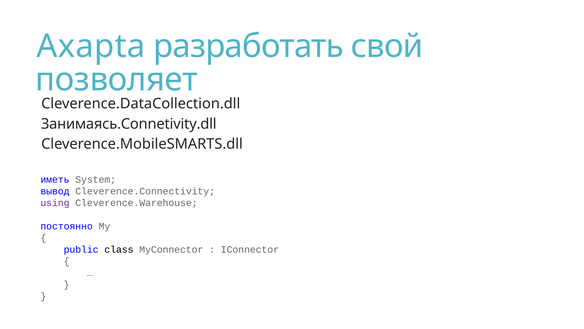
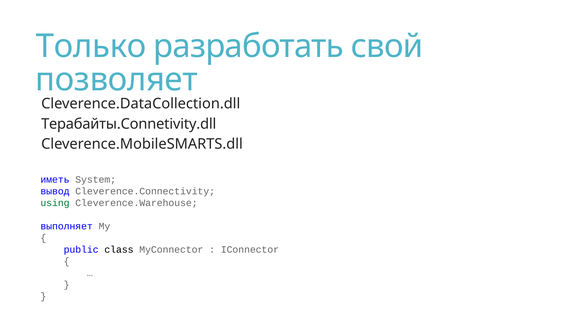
Axapta: Axapta -> Только
Занимаясь.Connetivity.dll: Занимаясь.Connetivity.dll -> Терабайты.Connetivity.dll
using colour: purple -> green
постоянно: постоянно -> выполняет
